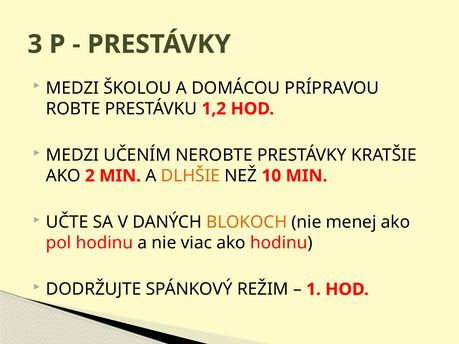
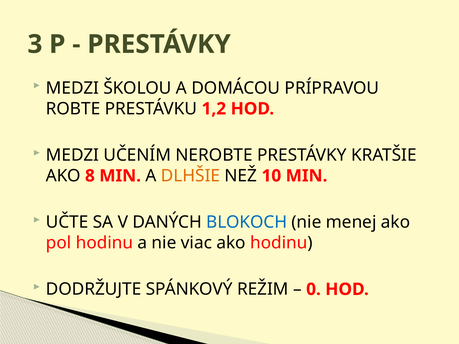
2: 2 -> 8
BLOKOCH colour: orange -> blue
1: 1 -> 0
